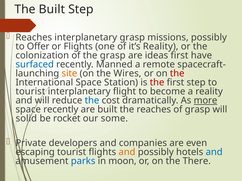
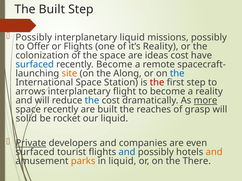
Reaches at (34, 38): Reaches -> Possibly
interplanetary grasp: grasp -> liquid
the grasp: grasp -> space
ideas first: first -> cost
recently Manned: Manned -> Become
Wires: Wires -> Along
the at (177, 74) colour: red -> blue
tourist at (30, 92): tourist -> arrows
our some: some -> liquid
Private underline: none -> present
escaping at (35, 152): escaping -> surfaced
and at (127, 152) colour: orange -> blue
and at (214, 152) colour: blue -> orange
parks colour: blue -> orange
in moon: moon -> liquid
